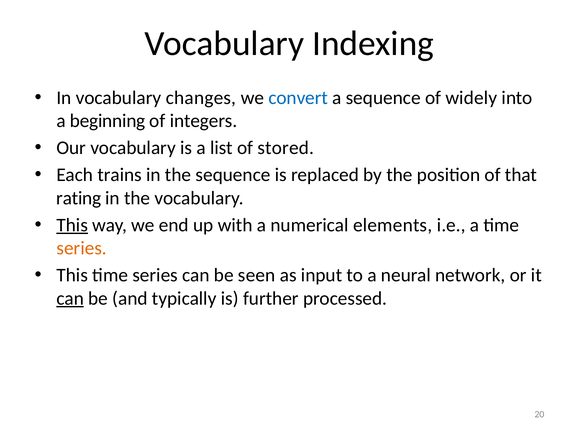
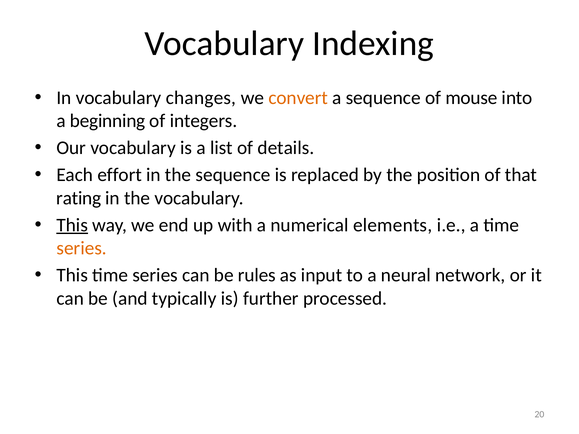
convert colour: blue -> orange
widely: widely -> mouse
stored: stored -> details
trains: trains -> effort
seen: seen -> rules
can at (70, 299) underline: present -> none
